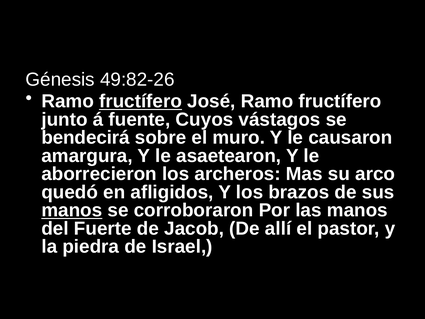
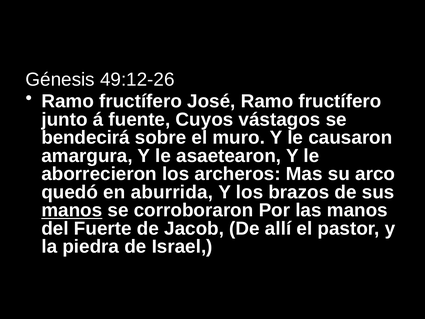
49:82-26: 49:82-26 -> 49:12-26
fructífero at (141, 101) underline: present -> none
afligidos: afligidos -> aburrida
